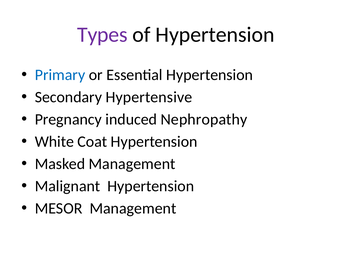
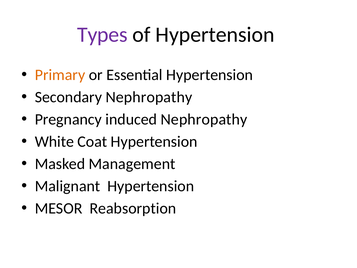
Primary colour: blue -> orange
Secondary Hypertensive: Hypertensive -> Nephropathy
MESOR Management: Management -> Reabsorption
